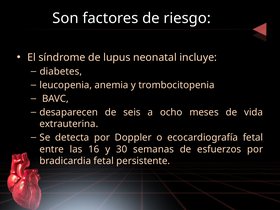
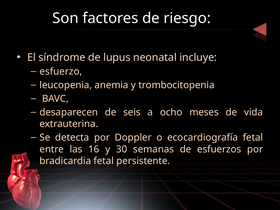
diabetes: diabetes -> esfuerzo
